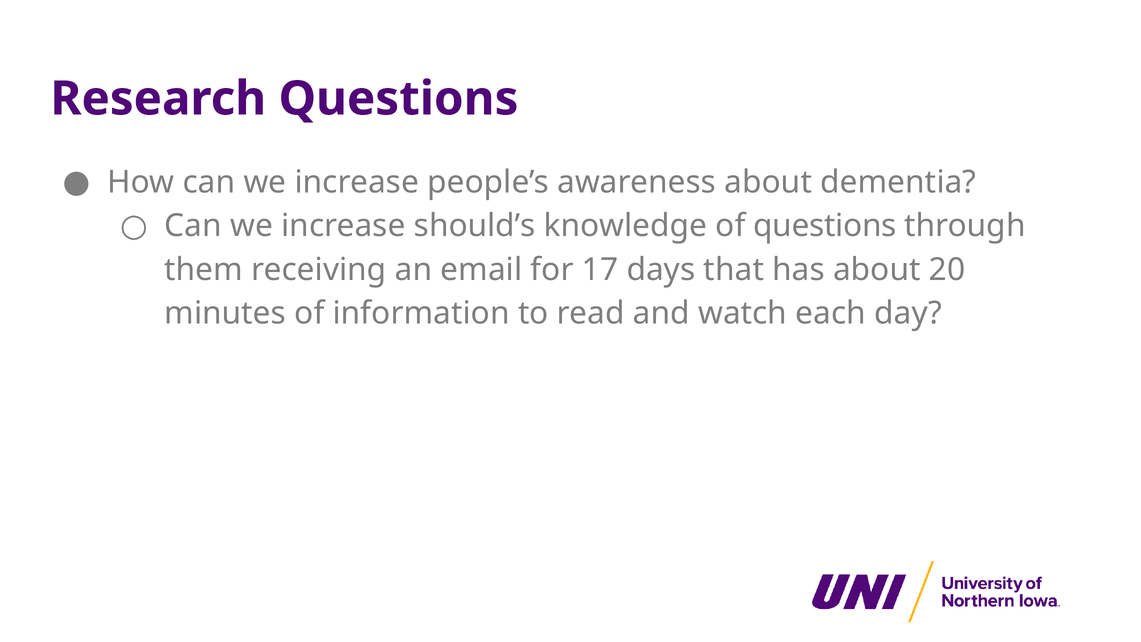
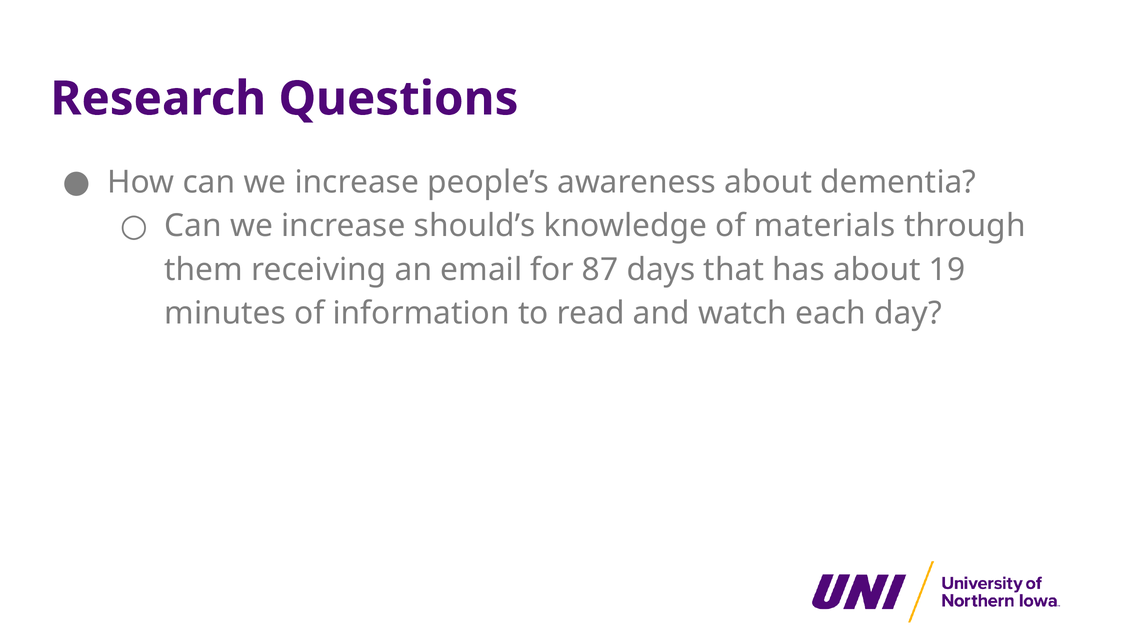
of questions: questions -> materials
17: 17 -> 87
20: 20 -> 19
